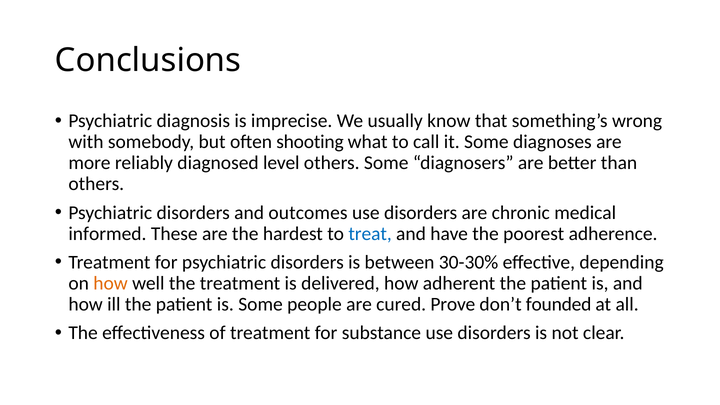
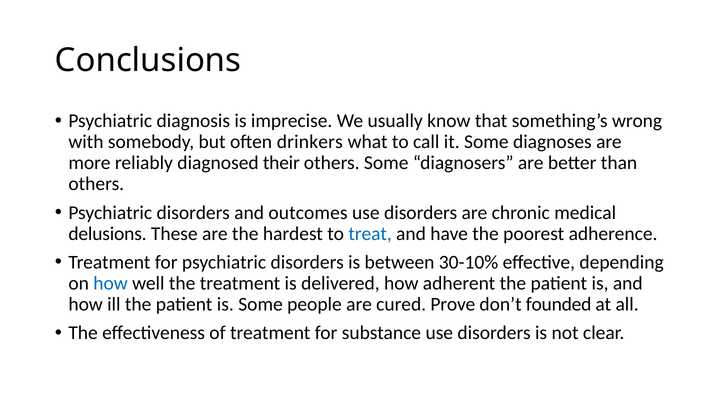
shooting: shooting -> drinkers
level: level -> their
informed: informed -> delusions
30-30%: 30-30% -> 30-10%
how at (111, 283) colour: orange -> blue
